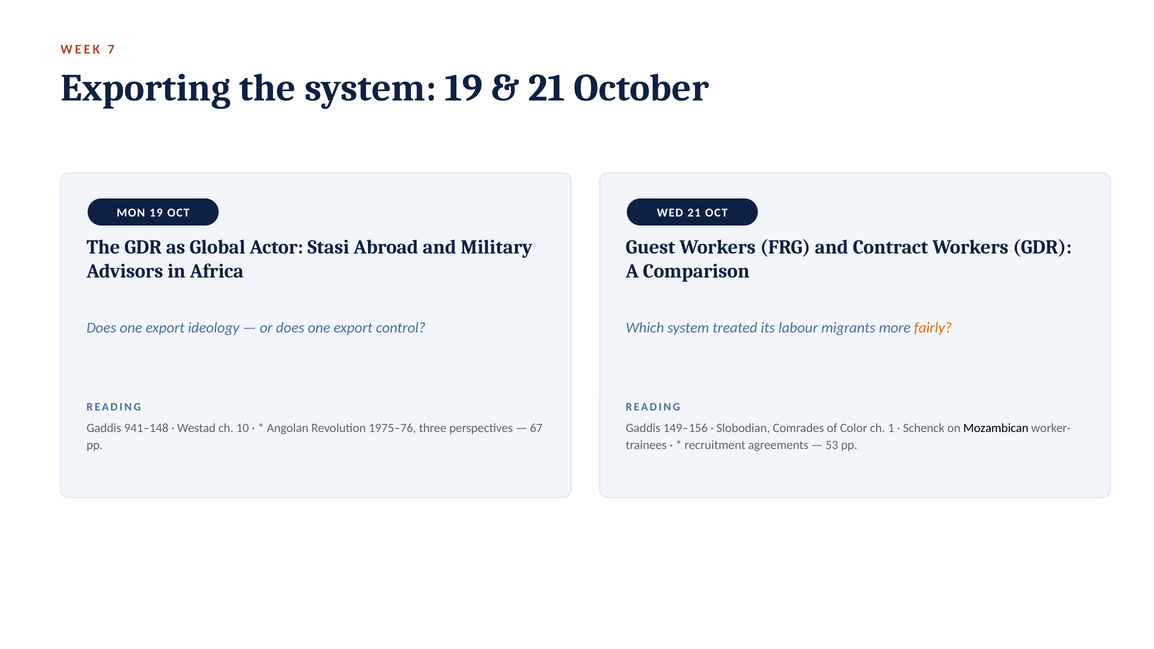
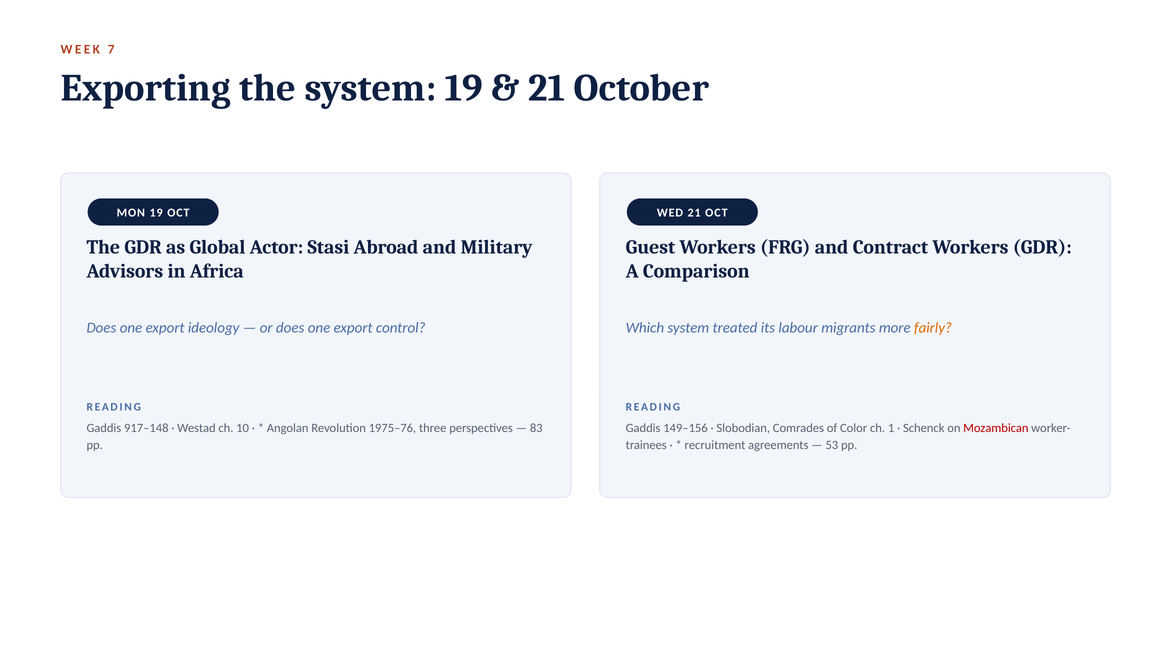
941–148: 941–148 -> 917–148
67: 67 -> 83
Mozambican colour: black -> red
